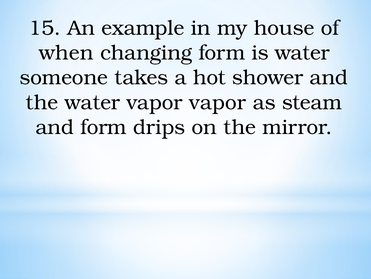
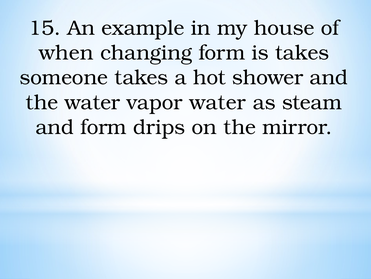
is water: water -> takes
vapor vapor: vapor -> water
